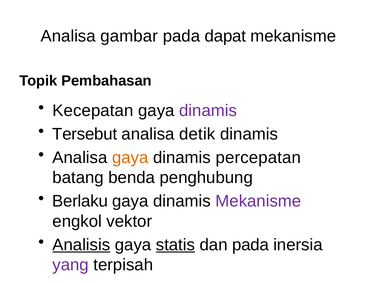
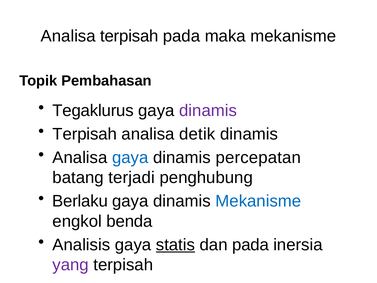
Analisa gambar: gambar -> terpisah
dapat: dapat -> maka
Kecepatan: Kecepatan -> Tegaklurus
Tersebut at (85, 134): Tersebut -> Terpisah
gaya at (130, 157) colour: orange -> blue
benda: benda -> terjadi
Mekanisme at (258, 201) colour: purple -> blue
vektor: vektor -> benda
Analisis underline: present -> none
